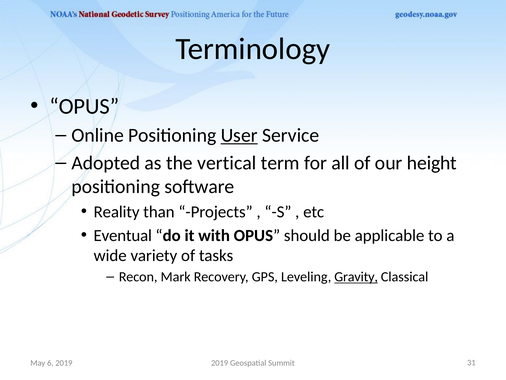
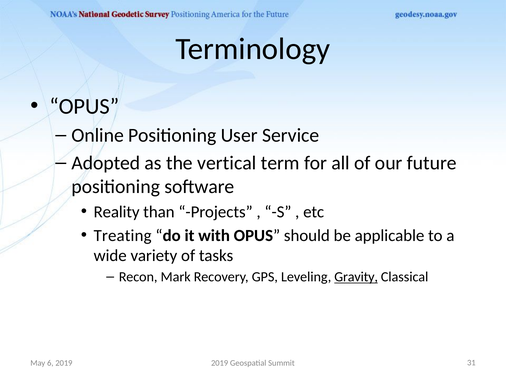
User underline: present -> none
height: height -> future
Eventual: Eventual -> Treating
